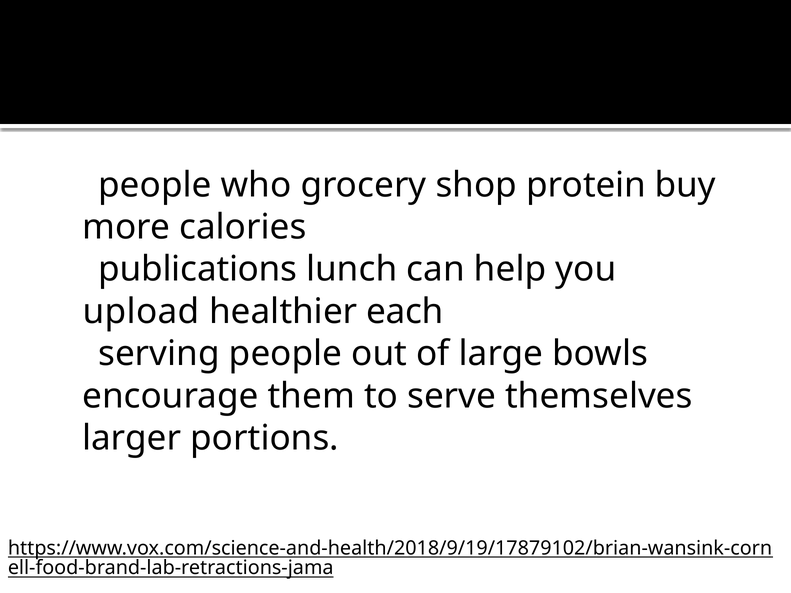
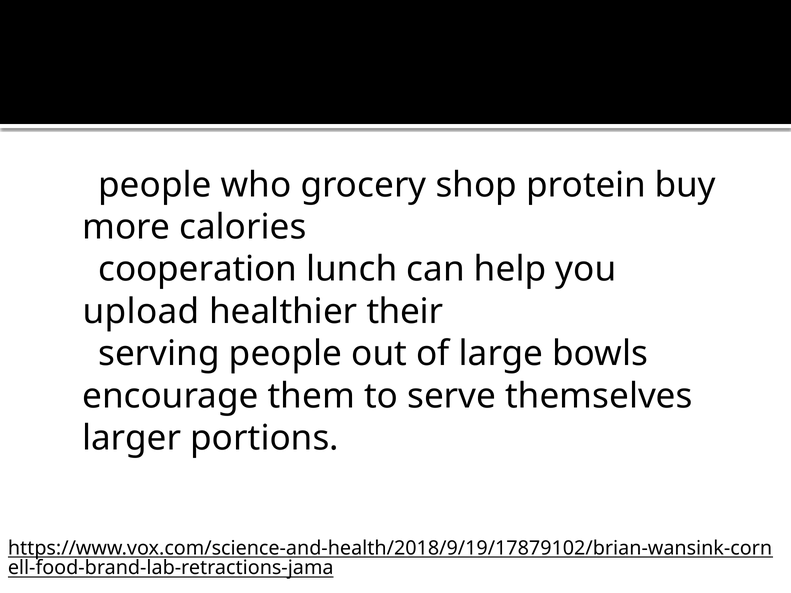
publications: publications -> cooperation
each: each -> their
